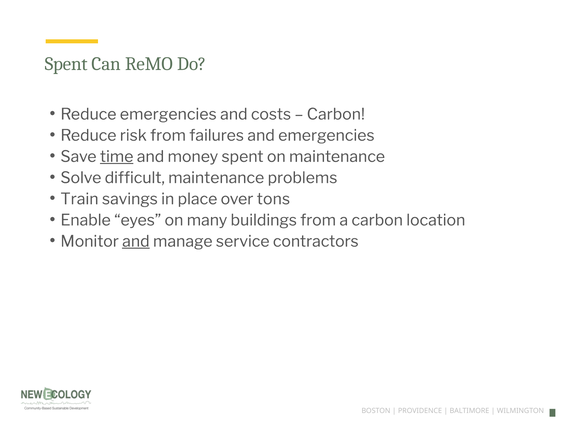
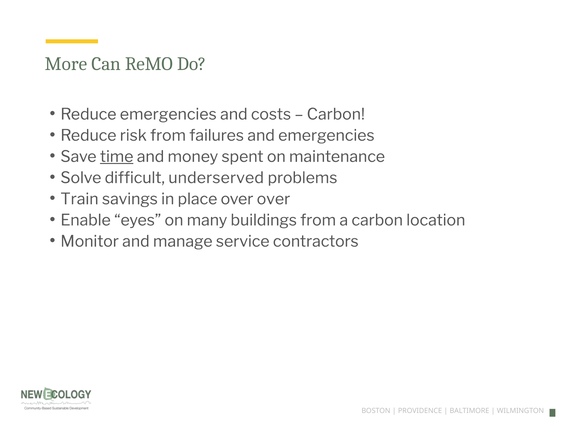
Spent at (66, 64): Spent -> More
difficult maintenance: maintenance -> underserved
over tons: tons -> over
and at (136, 241) underline: present -> none
